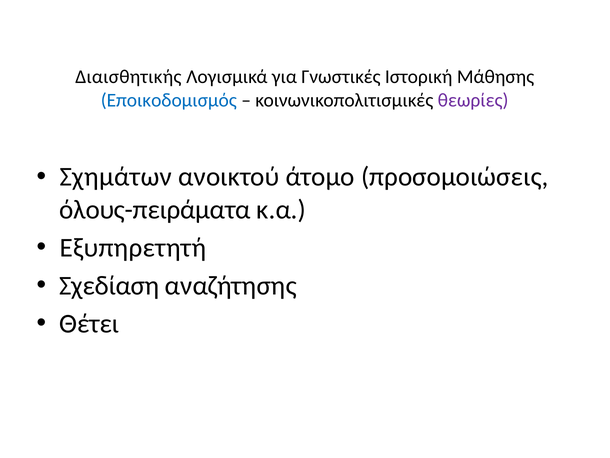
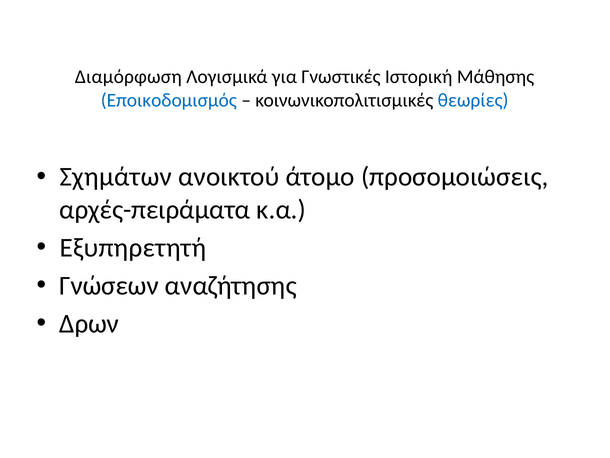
Διαισθητικής: Διαισθητικής -> Διαμόρφωση
θεωρίες colour: purple -> blue
όλους-πειράματα: όλους-πειράματα -> αρχές-πειράματα
Σχεδίαση: Σχεδίαση -> Γνώσεων
Θέτει: Θέτει -> Δρων
